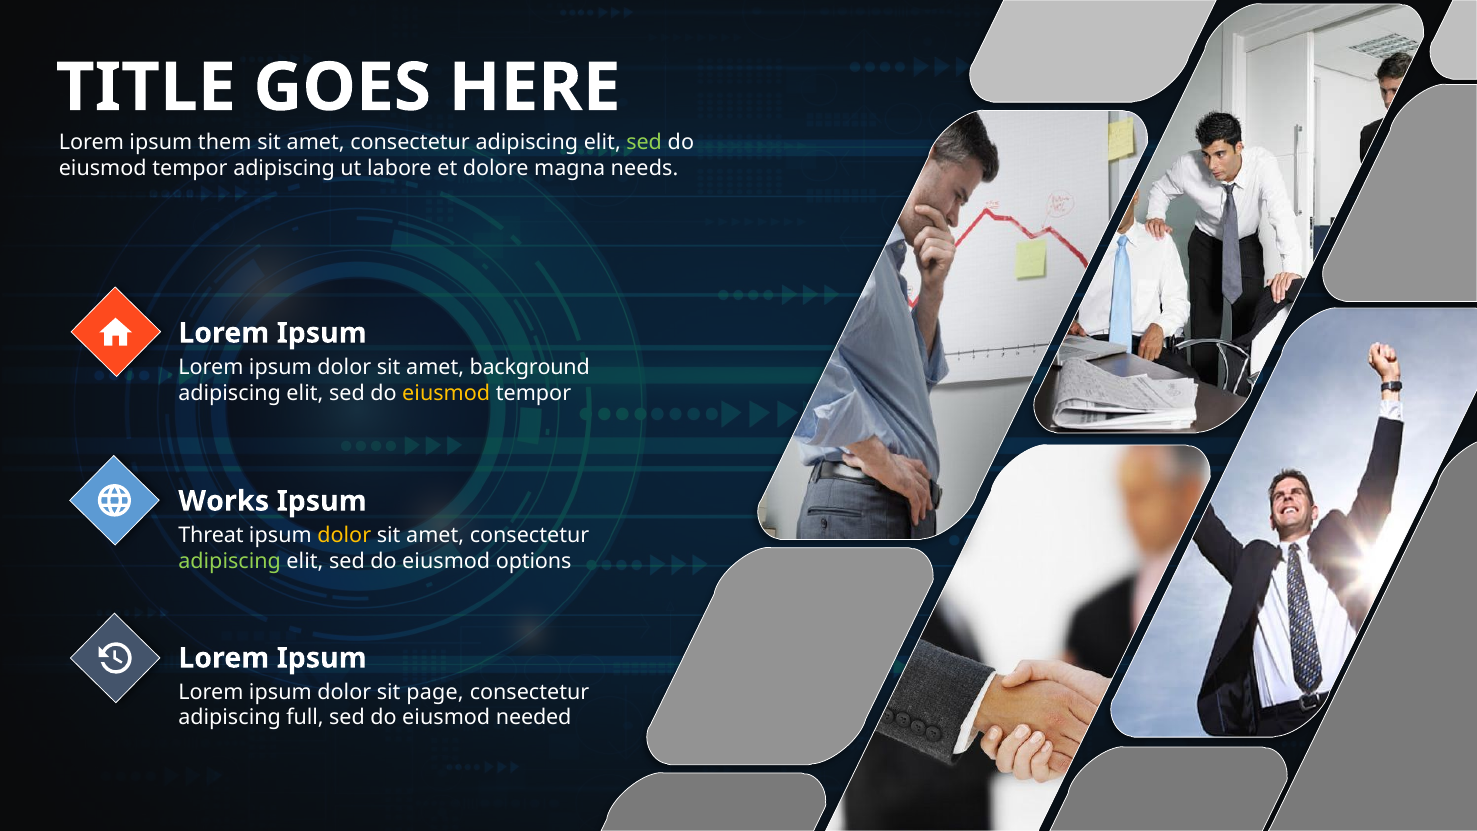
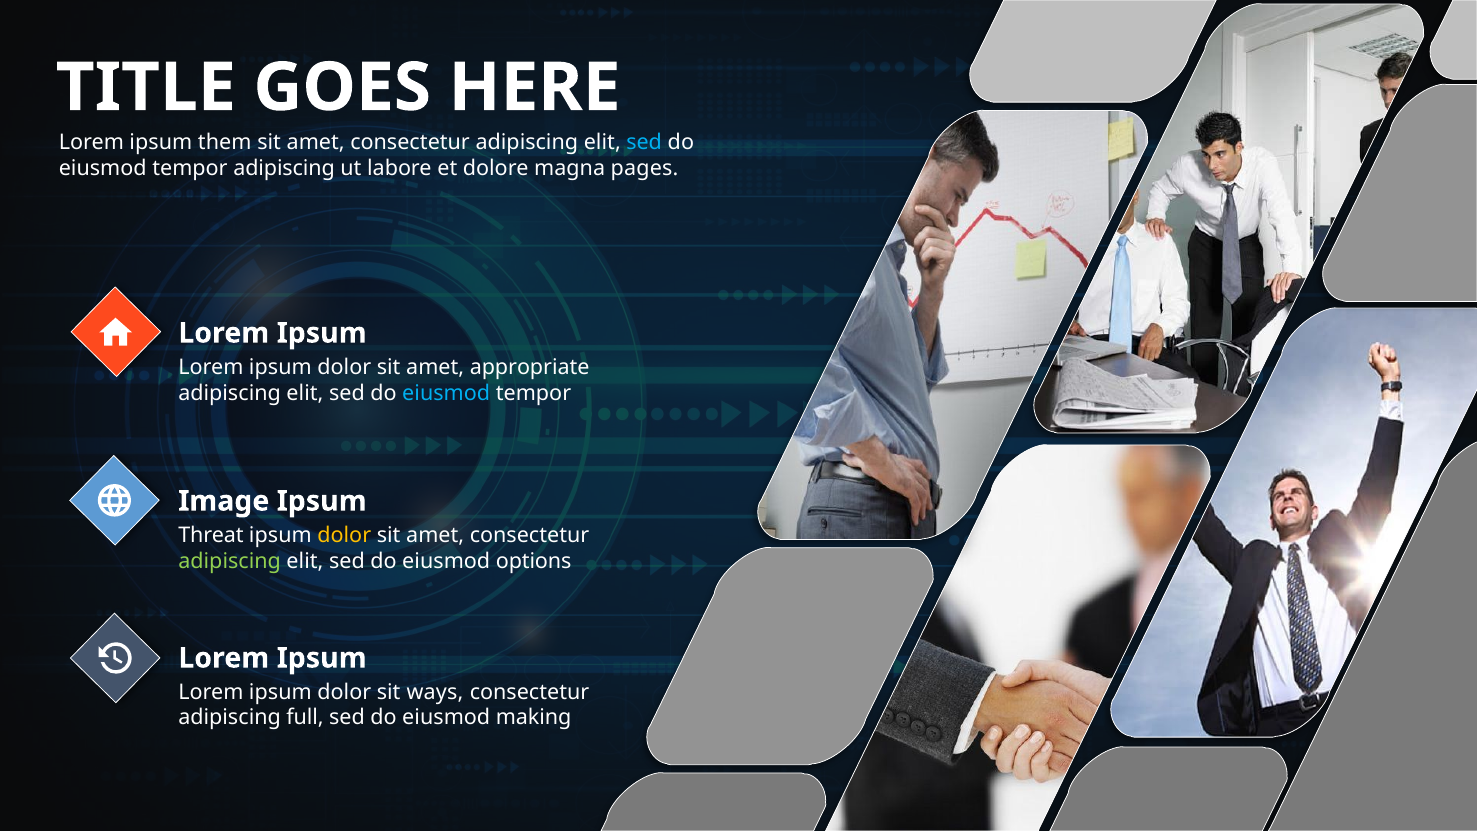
sed at (644, 142) colour: light green -> light blue
needs: needs -> pages
background: background -> appropriate
eiusmod at (446, 393) colour: yellow -> light blue
Works: Works -> Image
page: page -> ways
needed: needed -> making
